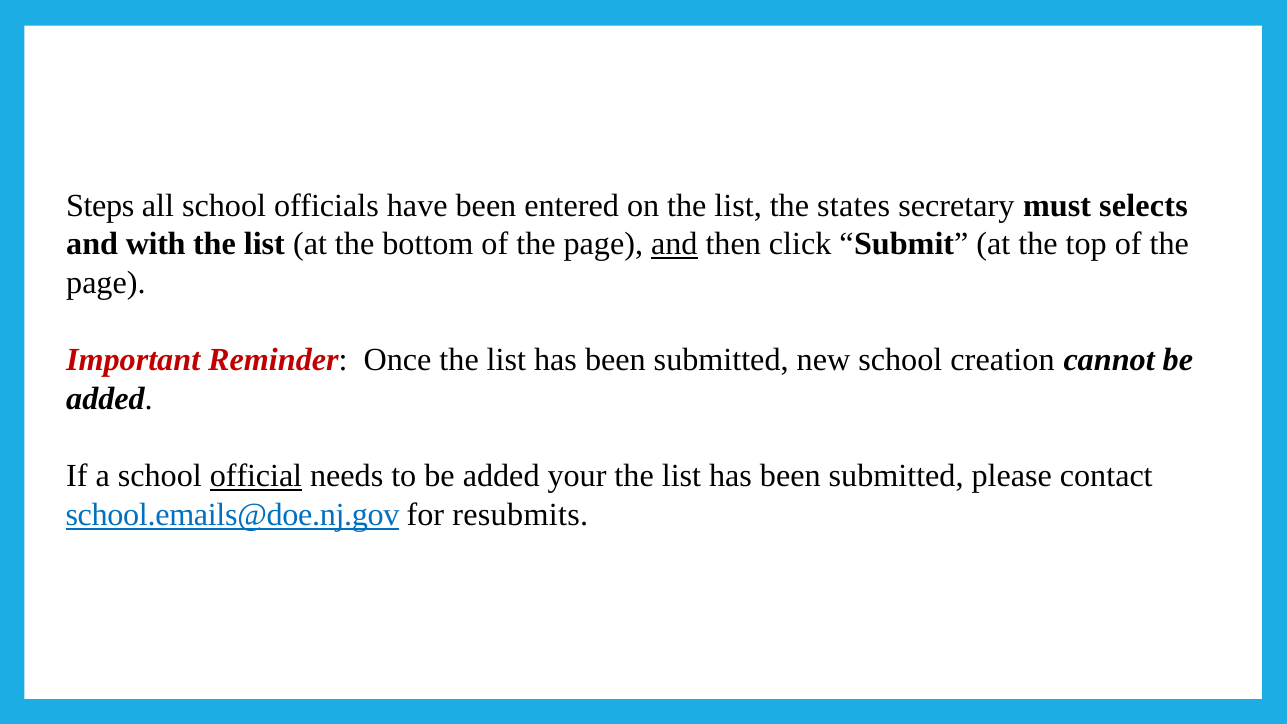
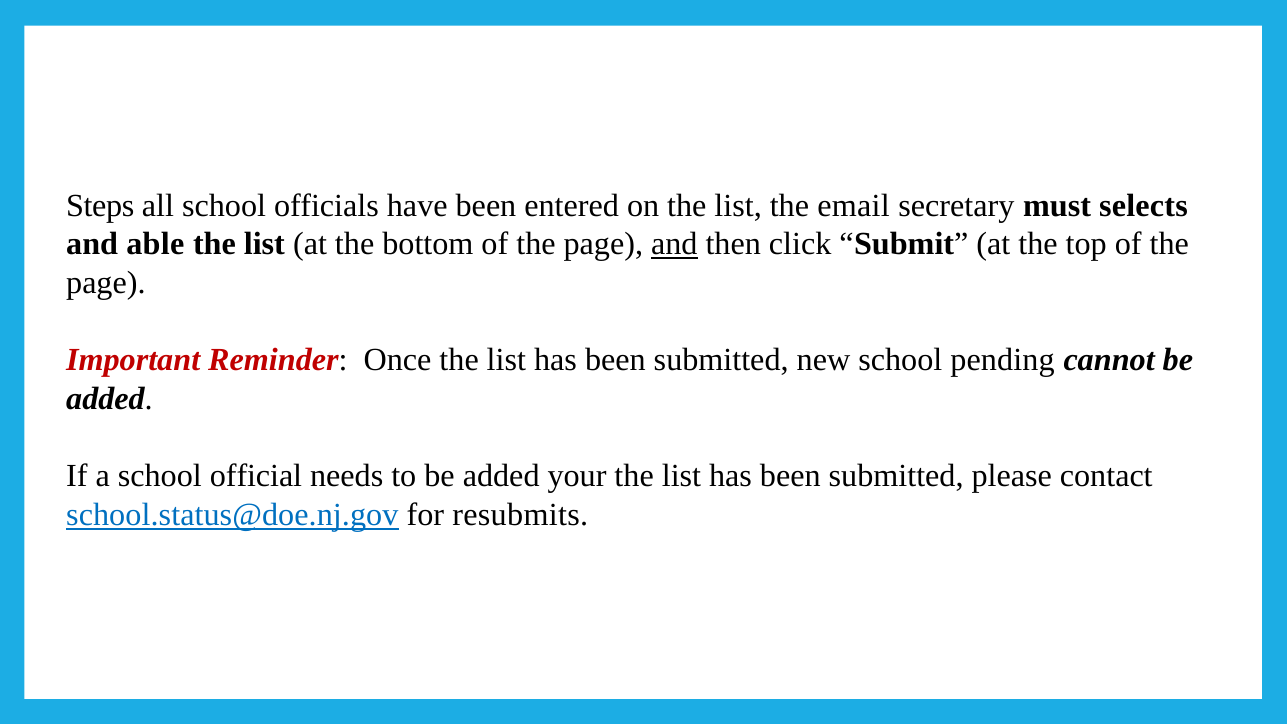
states: states -> email
with: with -> able
creation: creation -> pending
official underline: present -> none
school.emails@doe.nj.gov: school.emails@doe.nj.gov -> school.status@doe.nj.gov
